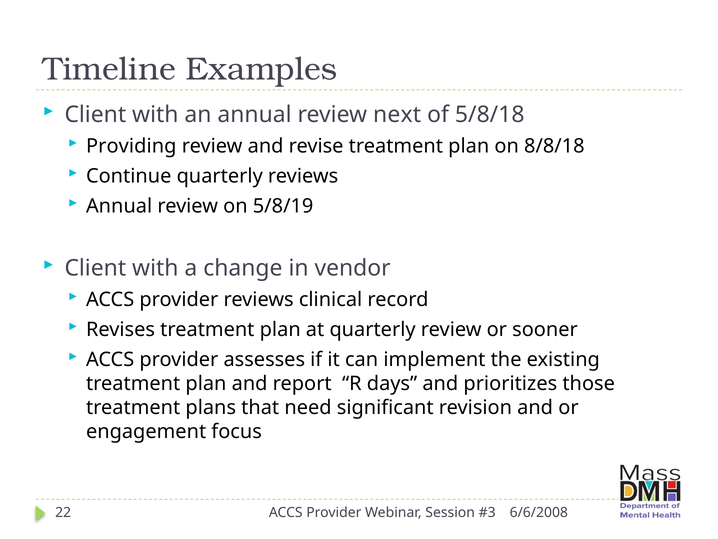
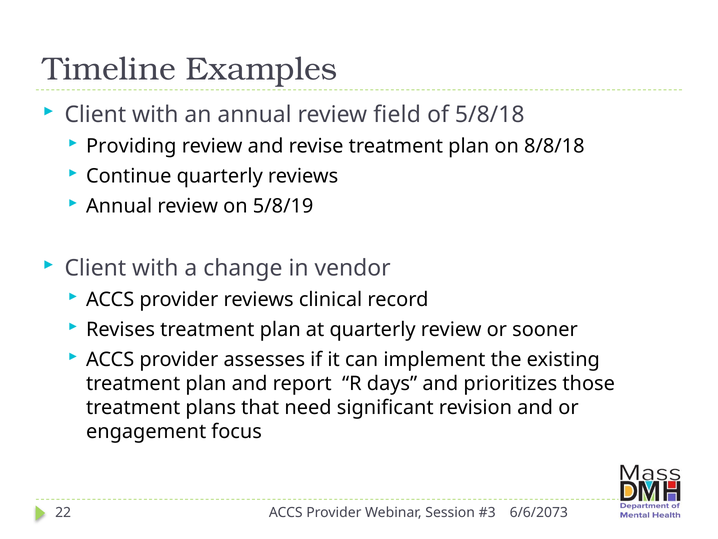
next: next -> field
6/6/2008: 6/6/2008 -> 6/6/2073
